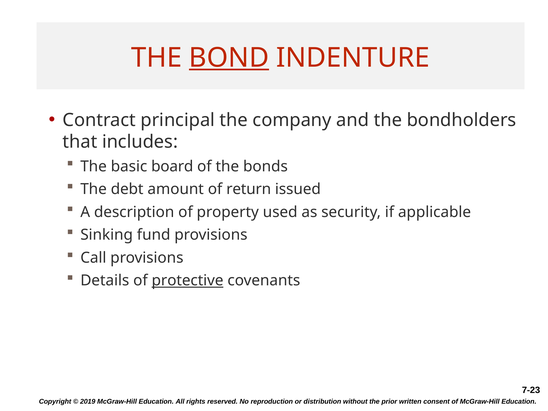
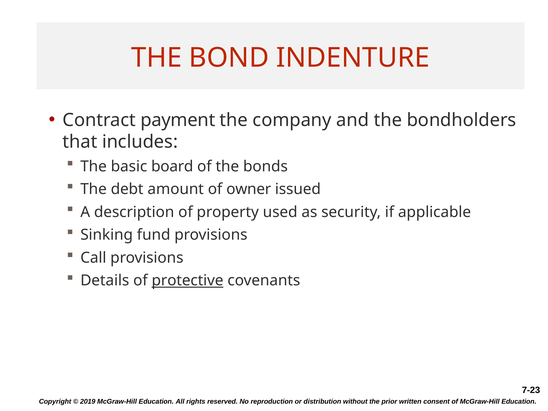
BOND underline: present -> none
principal: principal -> payment
return: return -> owner
